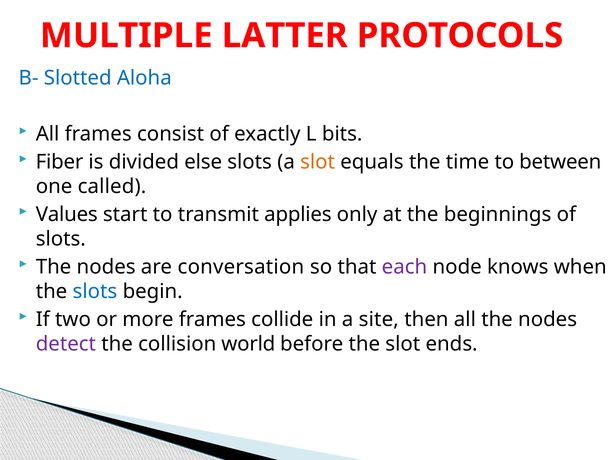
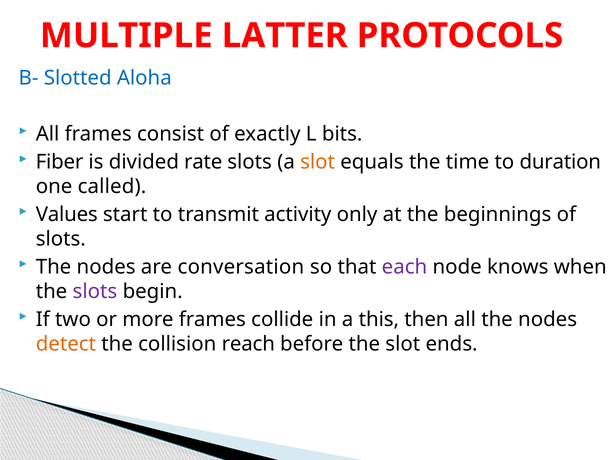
else: else -> rate
between: between -> duration
applies: applies -> activity
slots at (95, 292) colour: blue -> purple
site: site -> this
detect colour: purple -> orange
world: world -> reach
